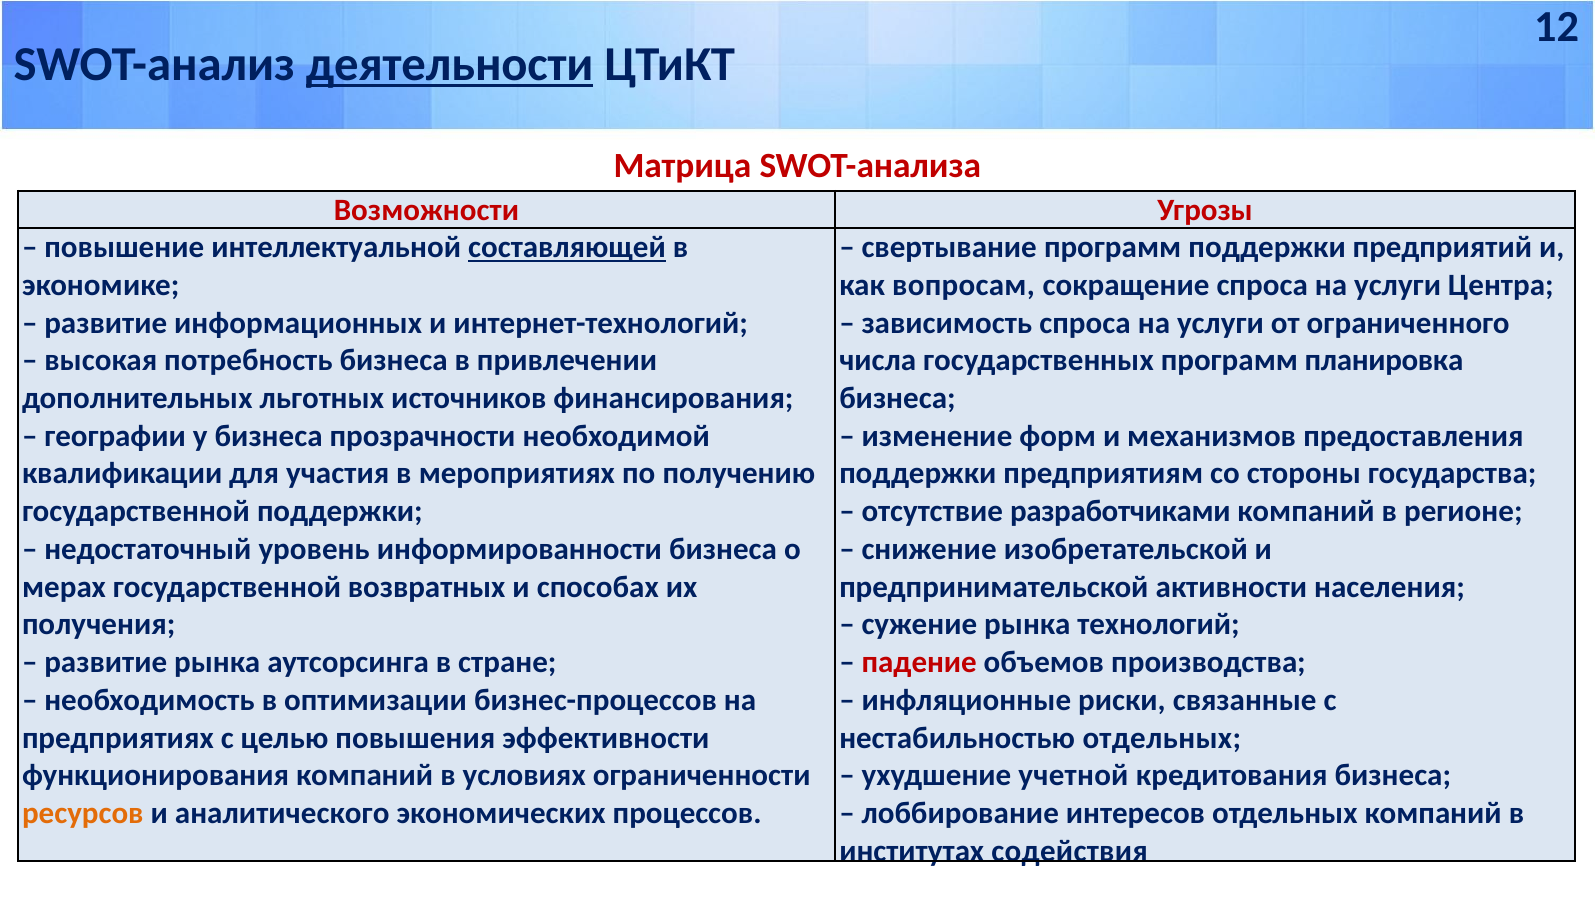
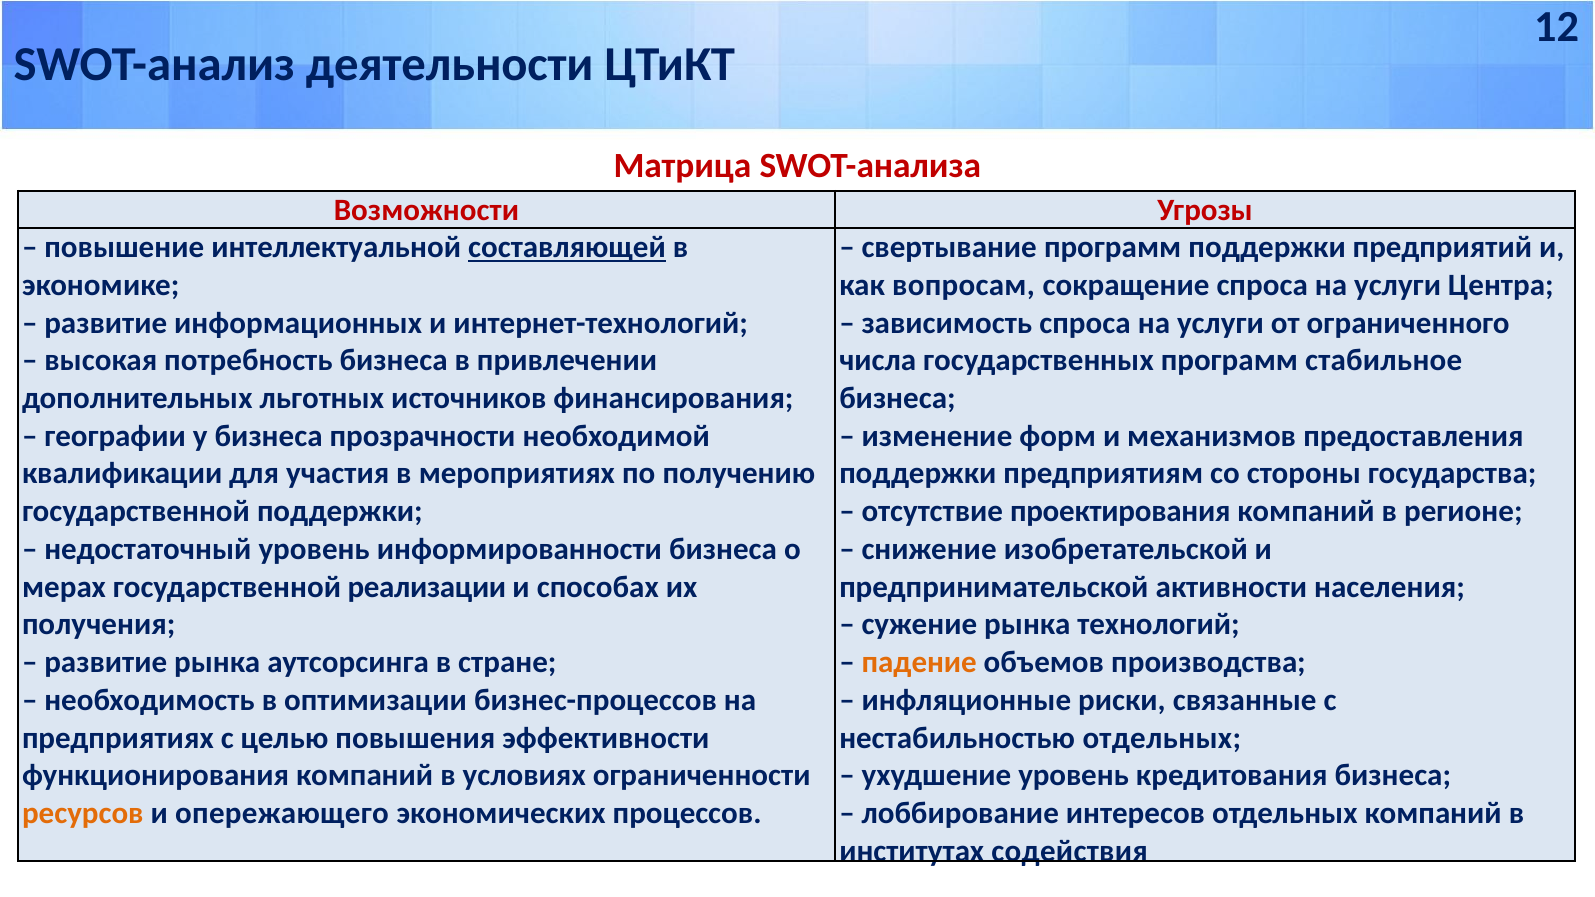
деятельности underline: present -> none
планировка: планировка -> стабильное
разработчиками: разработчиками -> проектирования
возвратных: возвратных -> реализации
падение colour: red -> orange
ухудшение учетной: учетной -> уровень
аналитического: аналитического -> опережающего
